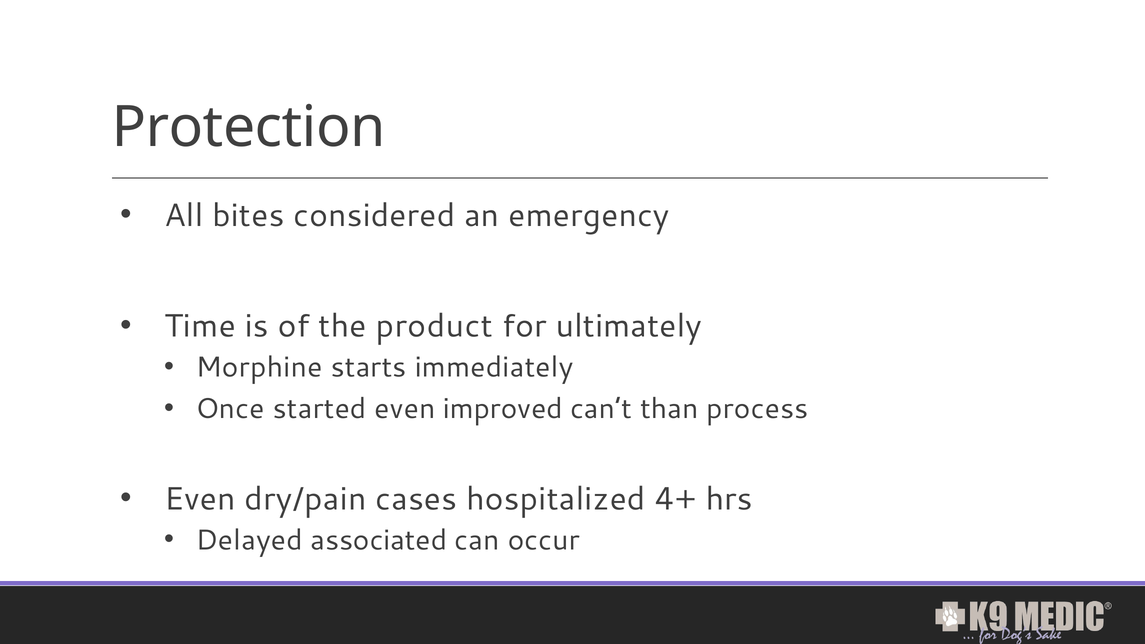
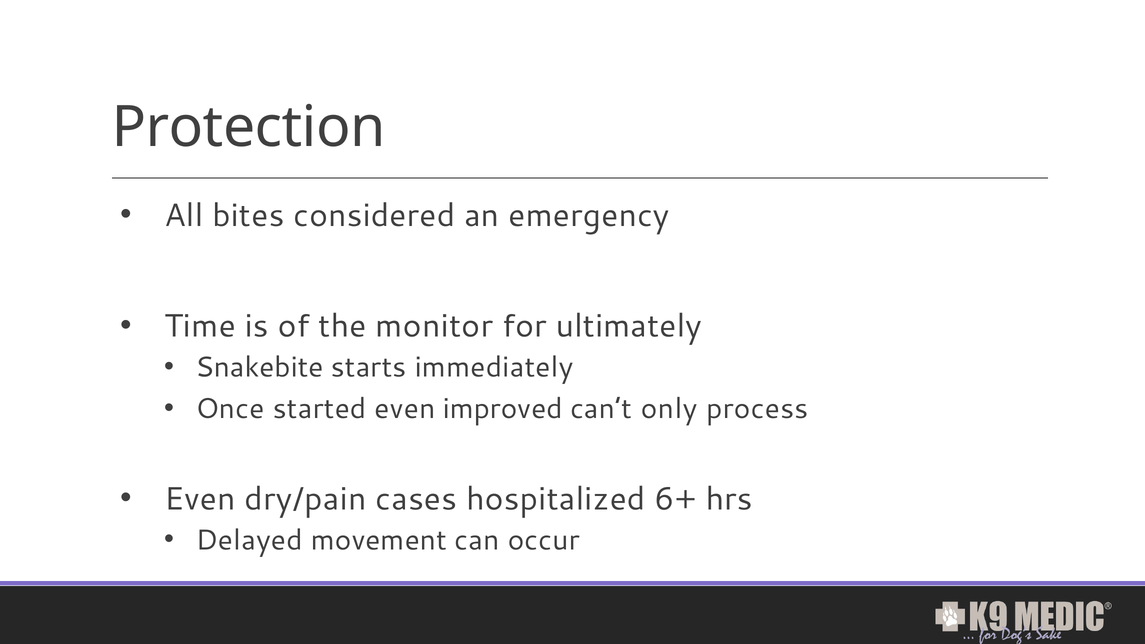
product: product -> monitor
Morphine: Morphine -> Snakebite
than: than -> only
4+: 4+ -> 6+
associated: associated -> movement
